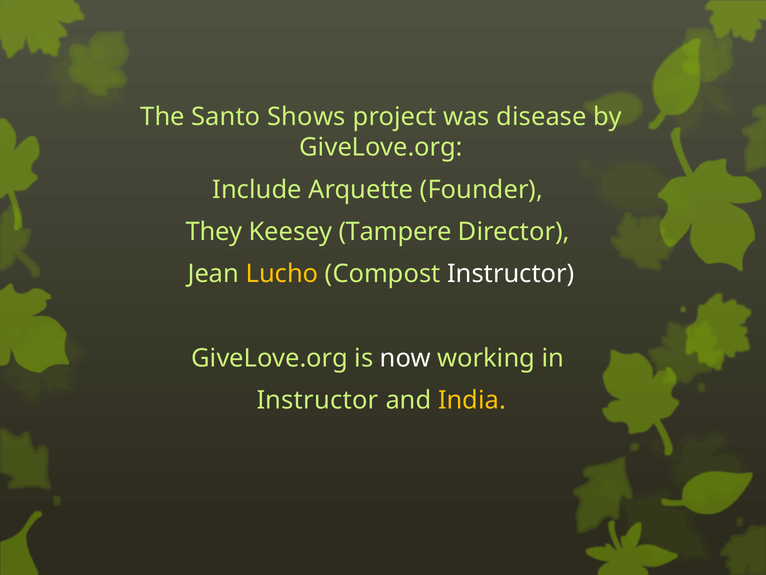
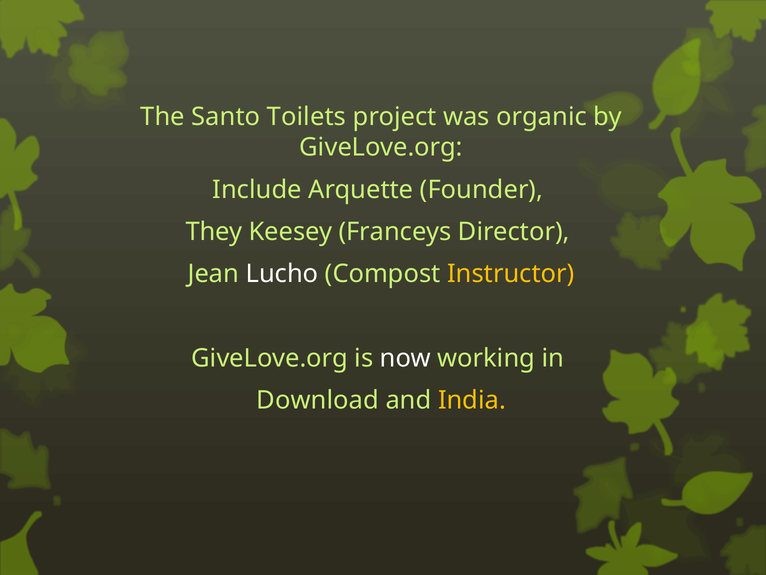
Shows: Shows -> Toilets
disease: disease -> organic
Tampere: Tampere -> Franceys
Lucho colour: yellow -> white
Instructor at (511, 274) colour: white -> yellow
Instructor at (318, 400): Instructor -> Download
